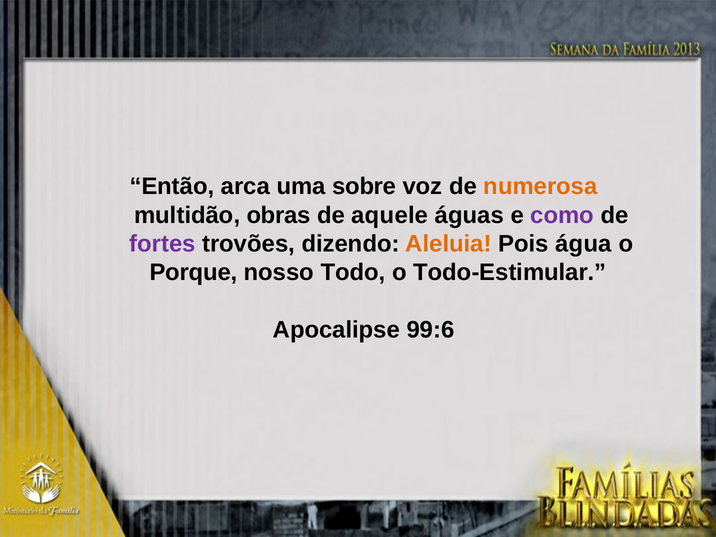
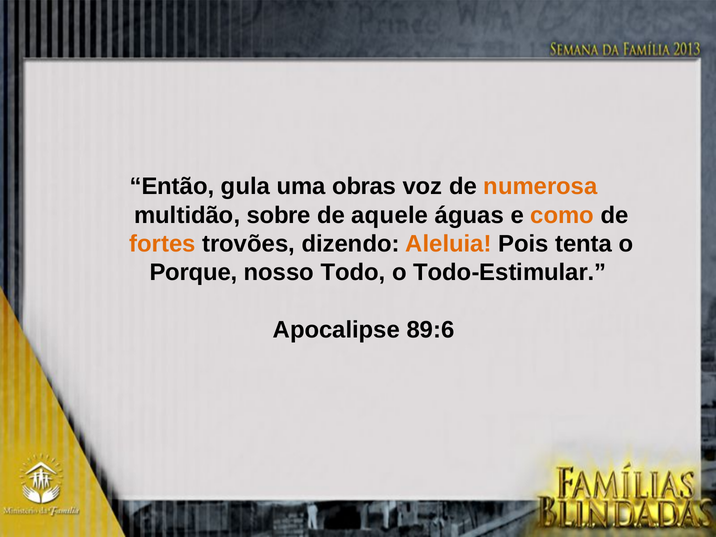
arca: arca -> gula
sobre: sobre -> obras
obras: obras -> sobre
como colour: purple -> orange
fortes colour: purple -> orange
água: água -> tenta
99:6: 99:6 -> 89:6
